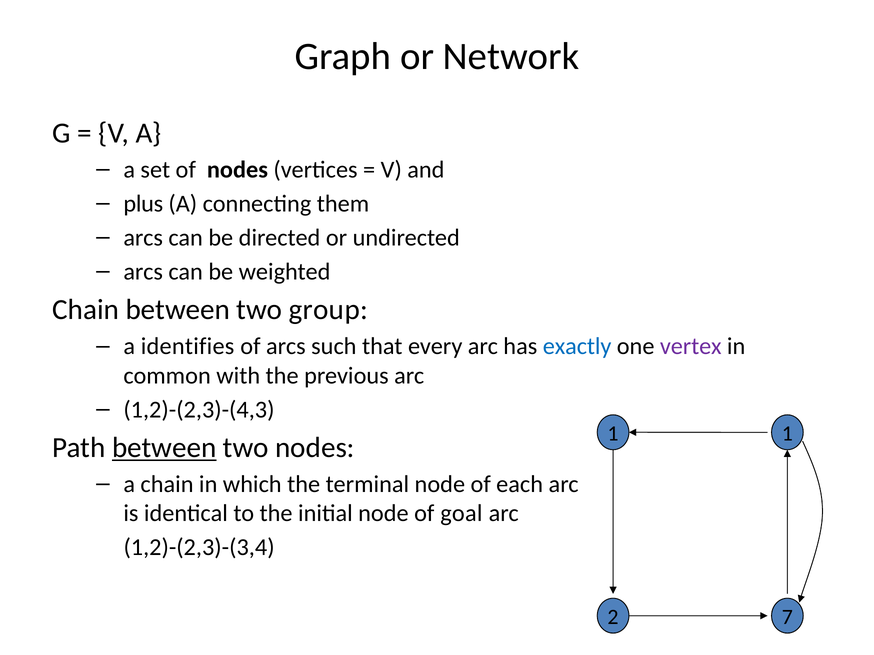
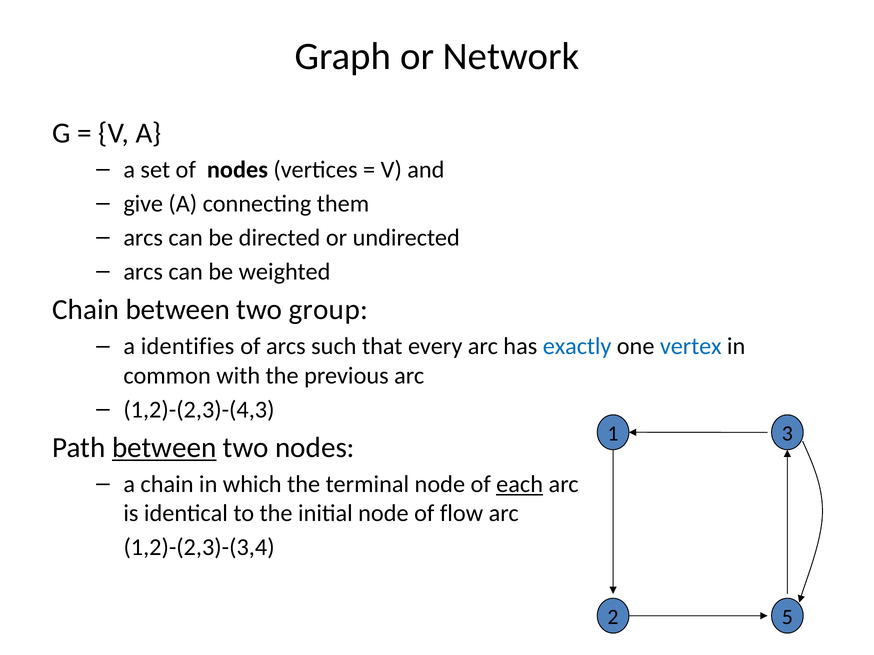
plus: plus -> give
vertex colour: purple -> blue
1 1: 1 -> 3
each underline: none -> present
goal: goal -> flow
7: 7 -> 5
